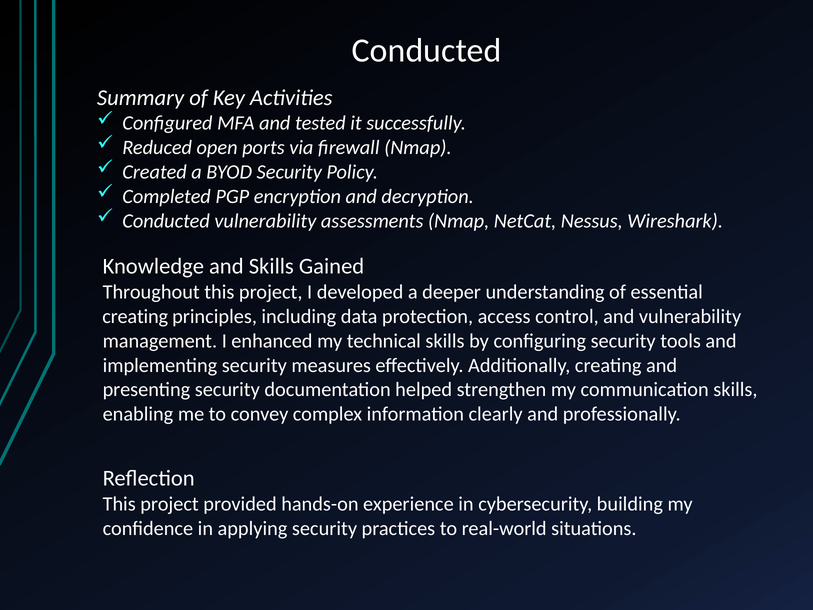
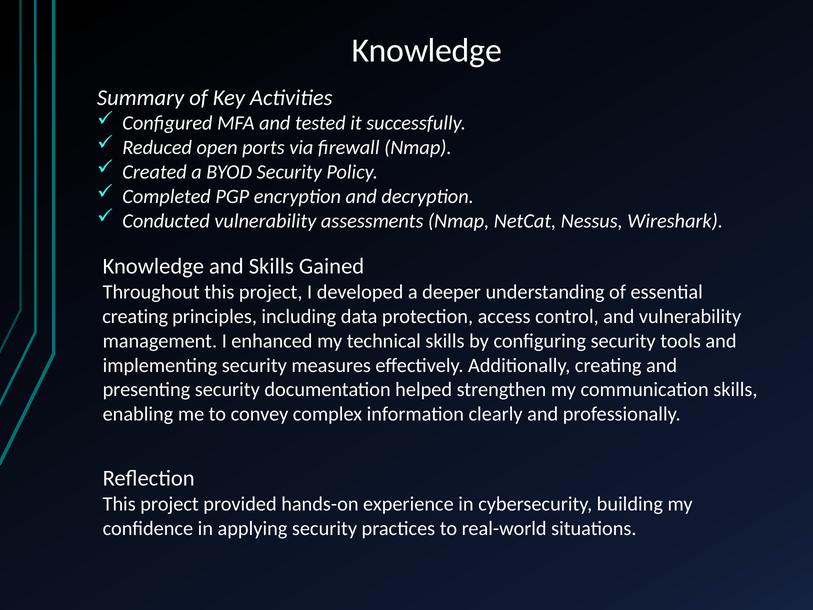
Conducted at (427, 51): Conducted -> Knowledge
